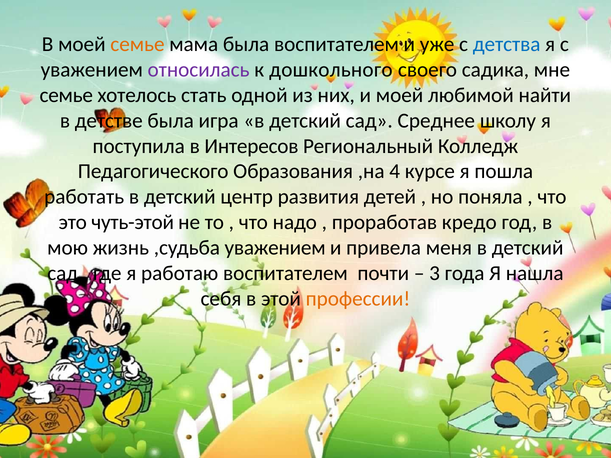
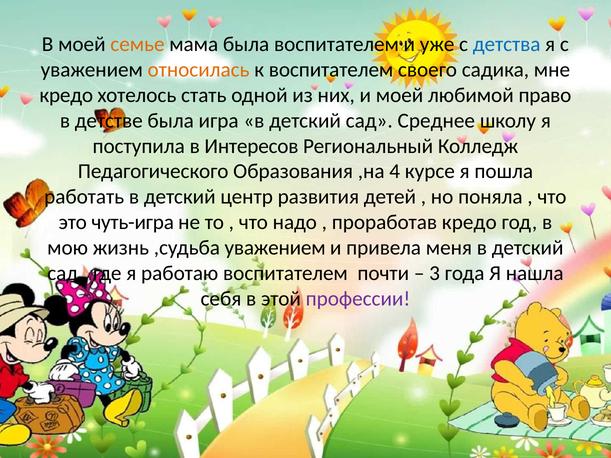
относилась colour: purple -> orange
к дошкольного: дошкольного -> воспитателем
семье at (66, 95): семье -> кредо
найти: найти -> право
чуть-этой: чуть-этой -> чуть-игра
профессии colour: orange -> purple
